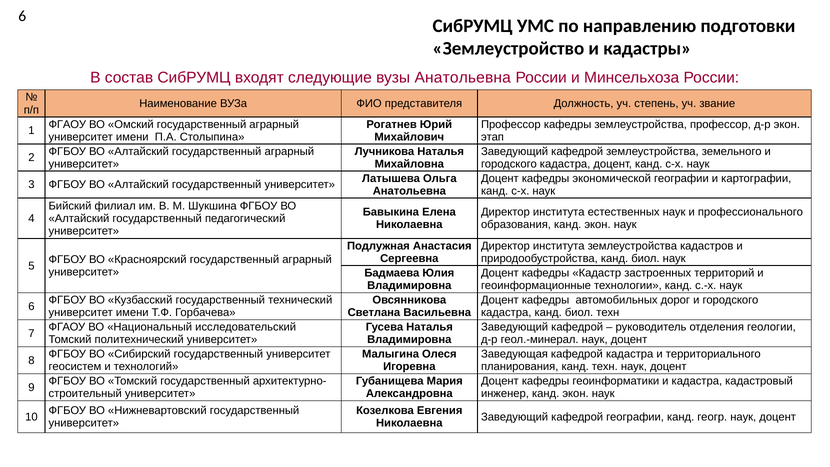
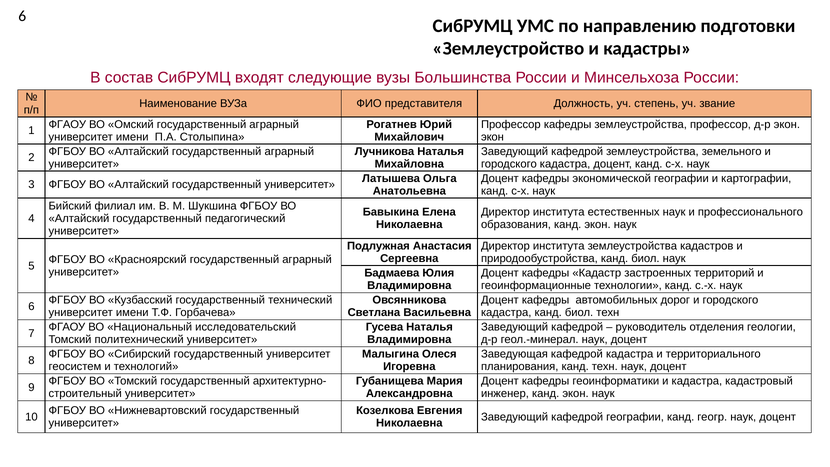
вузы Анатольевна: Анатольевна -> Большинства
этап at (492, 137): этап -> экон
